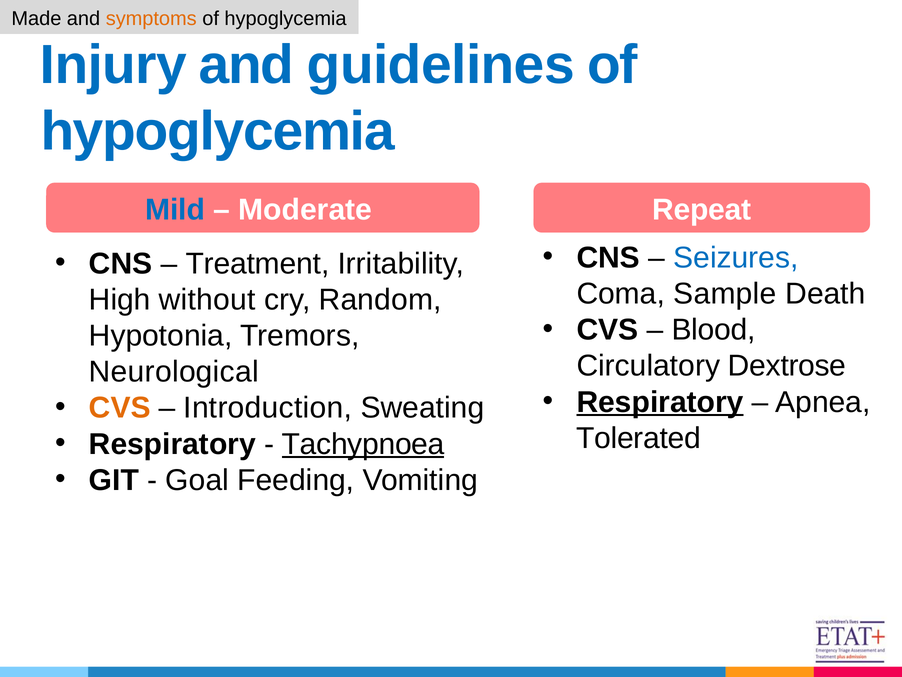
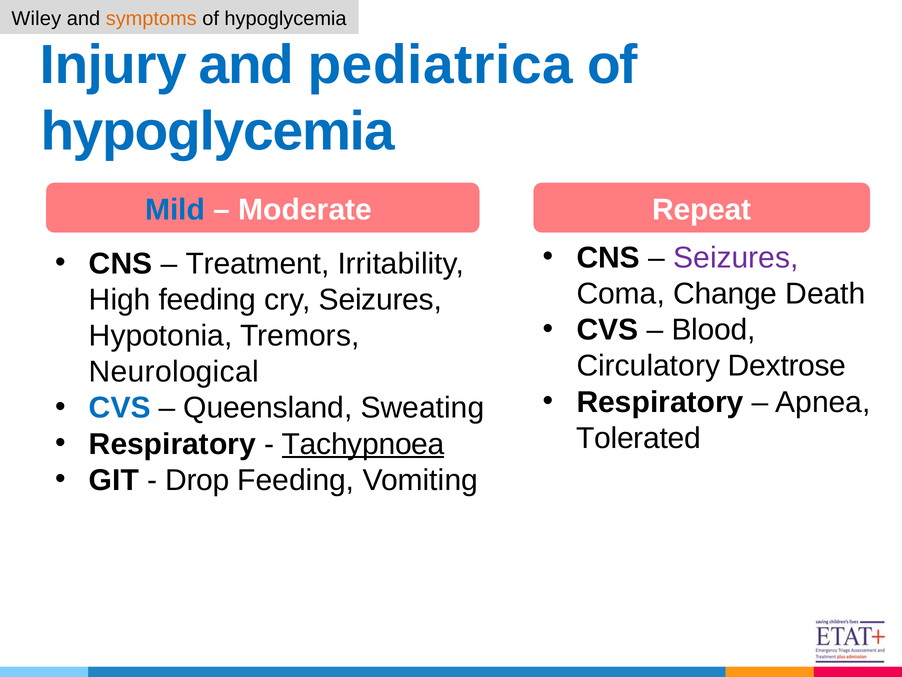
Made: Made -> Wiley
guidelines: guidelines -> pediatrica
Seizures at (736, 258) colour: blue -> purple
Sample: Sample -> Change
High without: without -> feeding
cry Random: Random -> Seizures
Respiratory at (660, 402) underline: present -> none
CVS at (120, 408) colour: orange -> blue
Introduction: Introduction -> Queensland
Goal: Goal -> Drop
